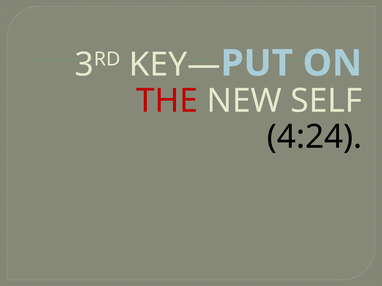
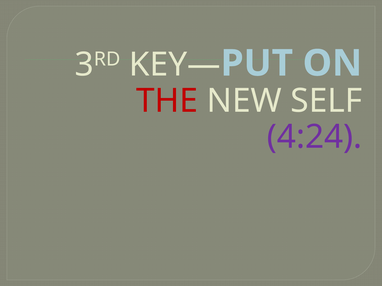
4:24 colour: black -> purple
